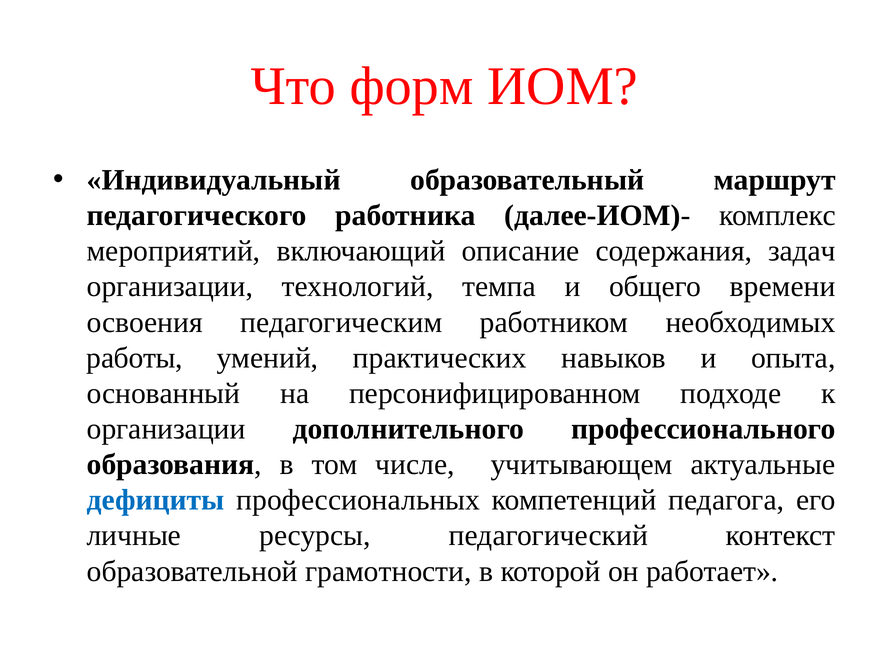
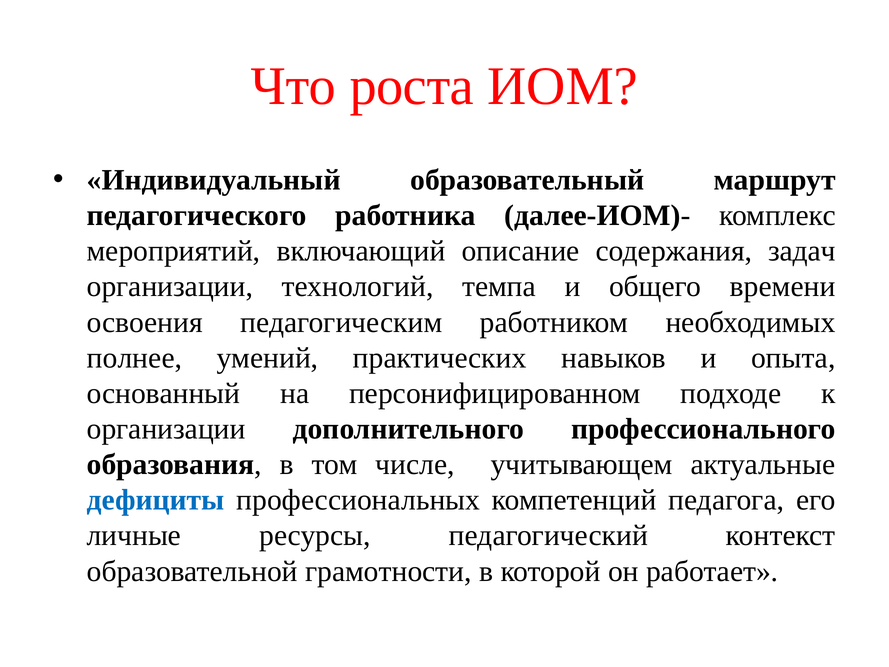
форм: форм -> роста
работы: работы -> полнее
